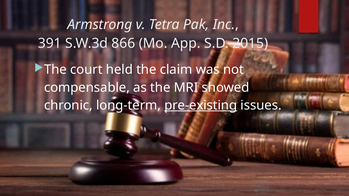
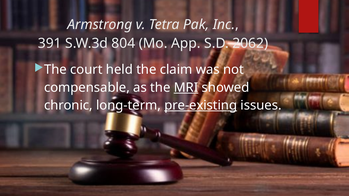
866: 866 -> 804
2015: 2015 -> 2062
MRI underline: none -> present
